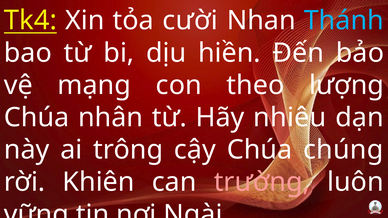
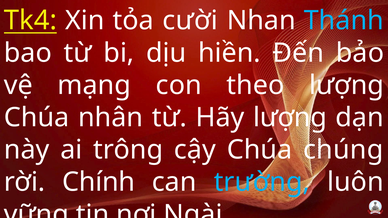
Hãy nhiêu: nhiêu -> lượng
Khiên: Khiên -> Chính
trường colour: pink -> light blue
